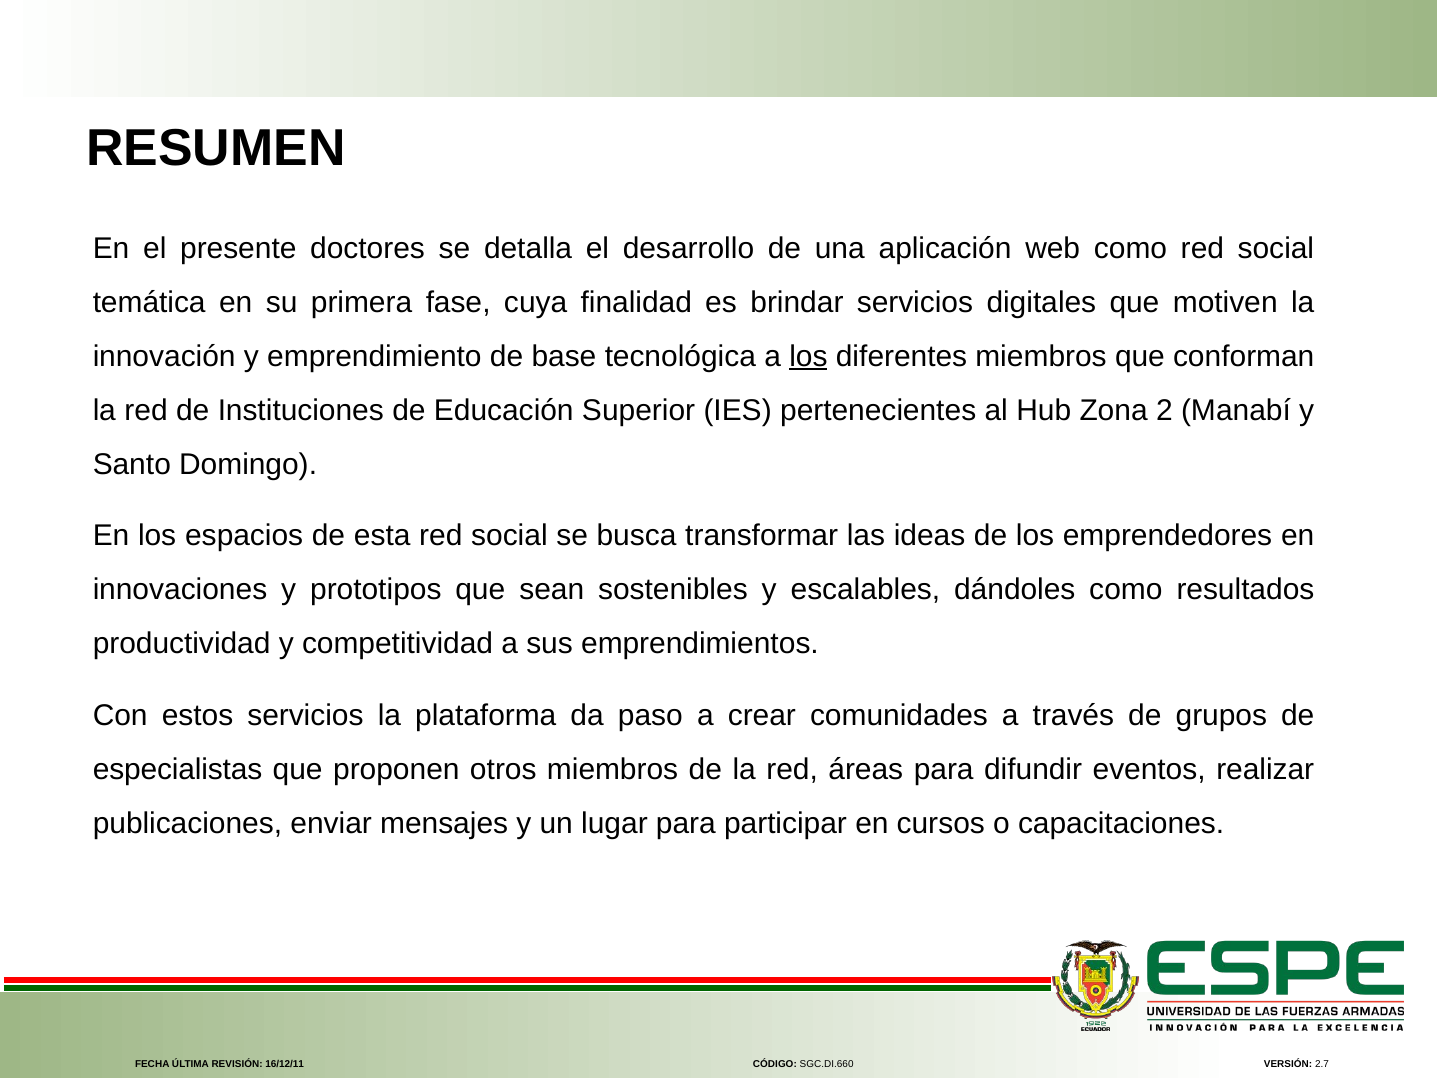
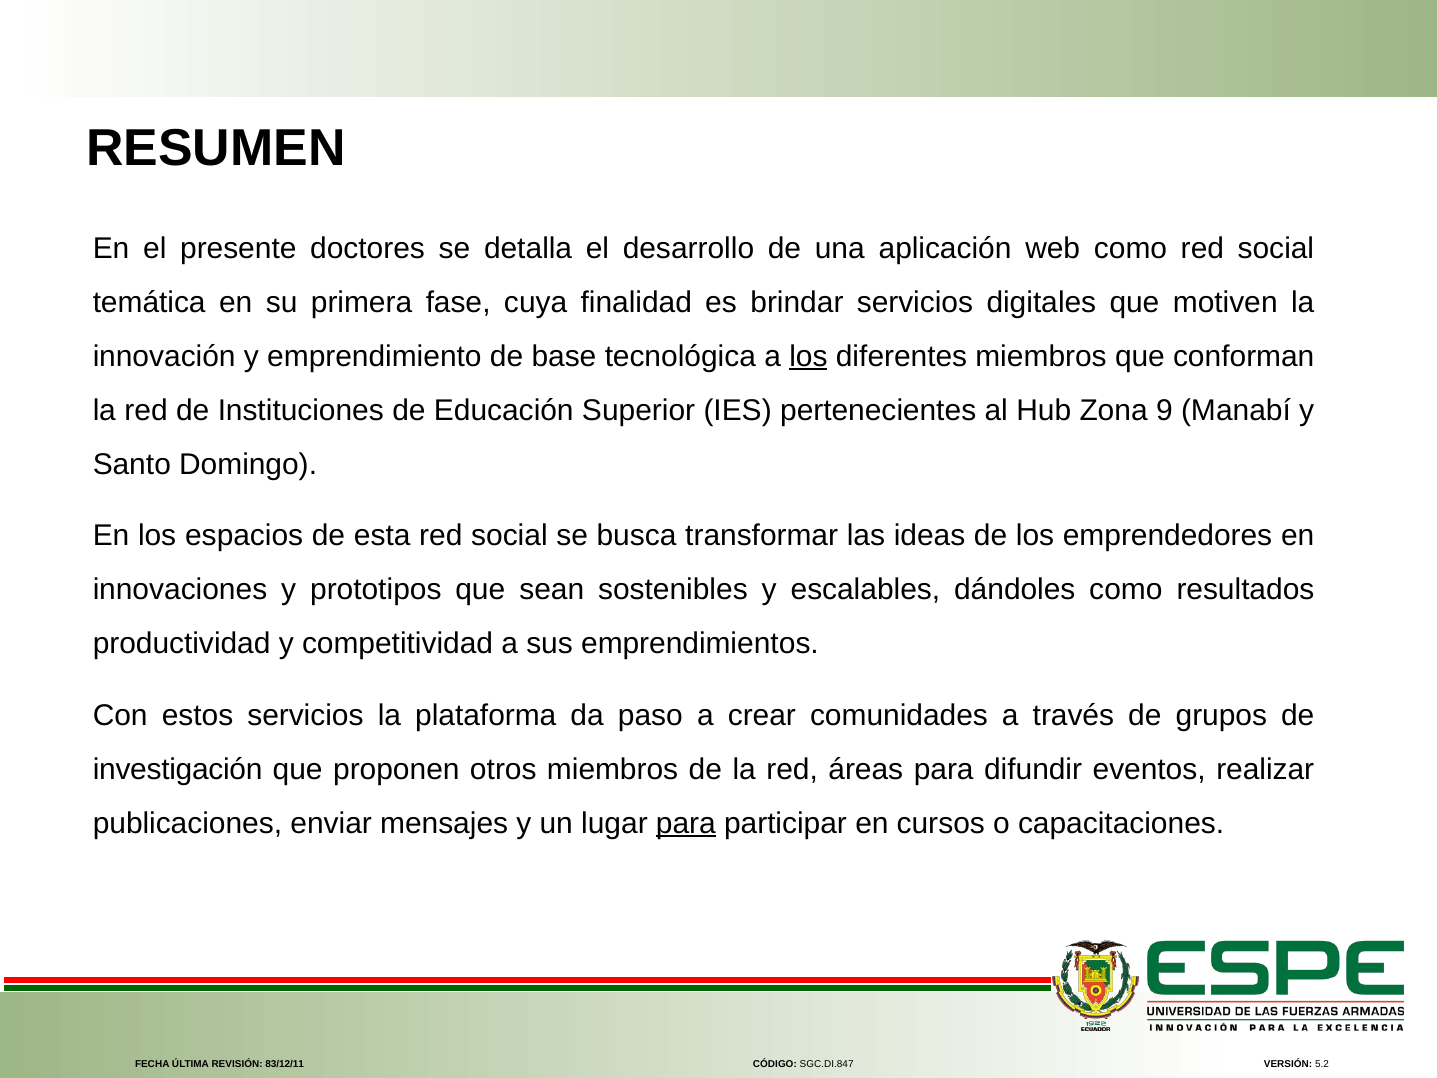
2: 2 -> 9
especialistas: especialistas -> investigación
para at (686, 823) underline: none -> present
16/12/11: 16/12/11 -> 83/12/11
SGC.DI.660: SGC.DI.660 -> SGC.DI.847
2.7: 2.7 -> 5.2
